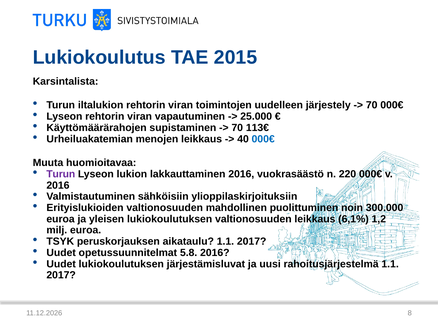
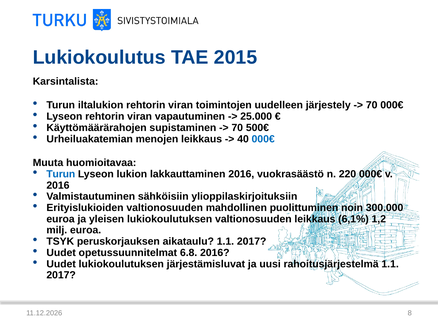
113€: 113€ -> 500€
Turun at (61, 174) colour: purple -> blue
5.8: 5.8 -> 6.8
